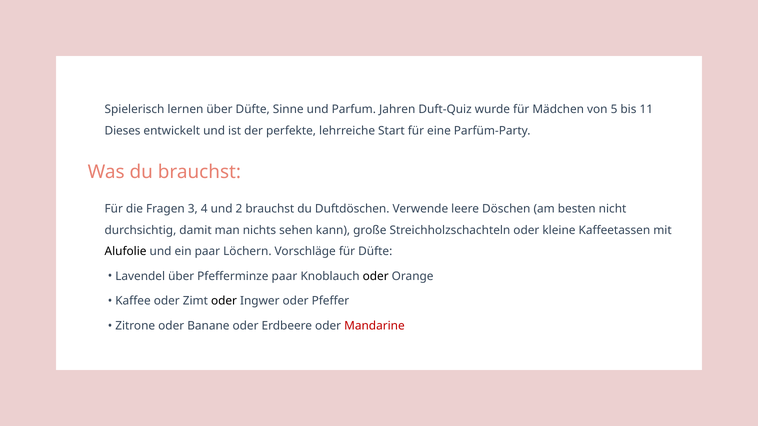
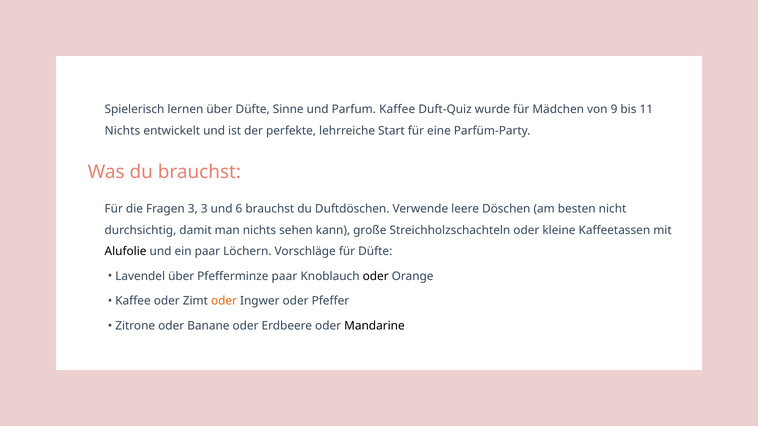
Parfum Jahren: Jahren -> Kaffee
5: 5 -> 9
Dieses at (123, 131): Dieses -> Nichts
3 4: 4 -> 3
2: 2 -> 6
oder at (224, 301) colour: black -> orange
Mandarine colour: red -> black
